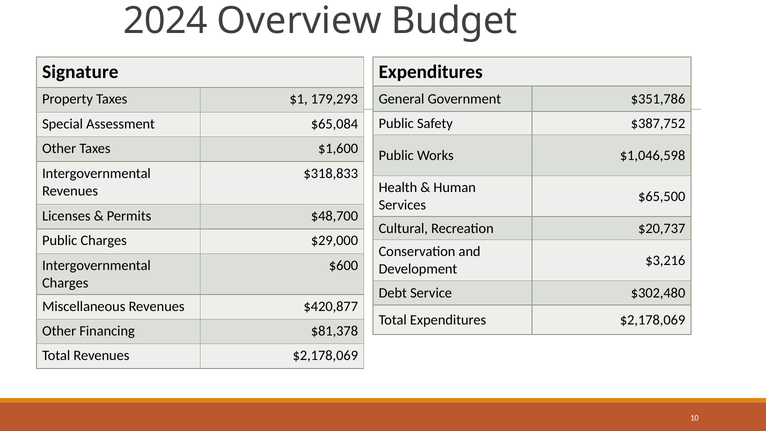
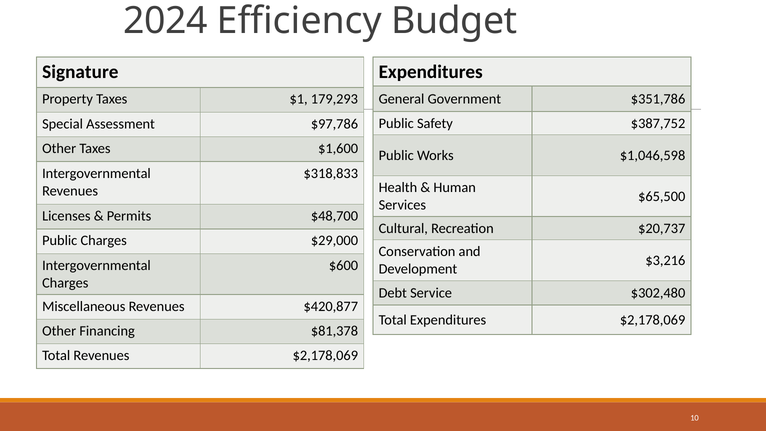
Overview: Overview -> Efficiency
$65,084: $65,084 -> $97,786
